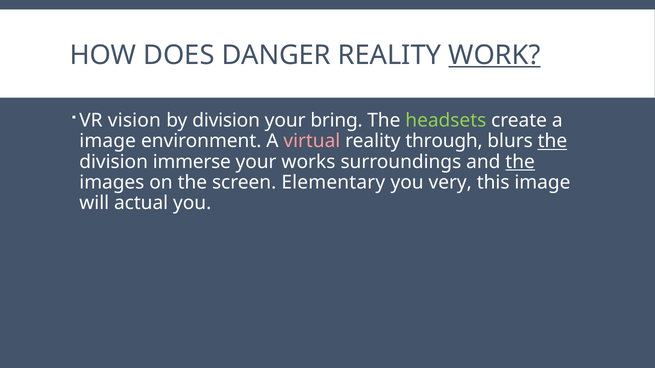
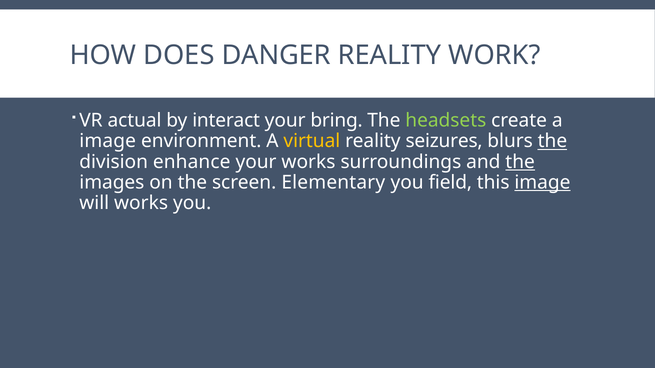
WORK underline: present -> none
vision: vision -> actual
by division: division -> interact
virtual colour: pink -> yellow
through: through -> seizures
immerse: immerse -> enhance
very: very -> field
image at (542, 182) underline: none -> present
will actual: actual -> works
